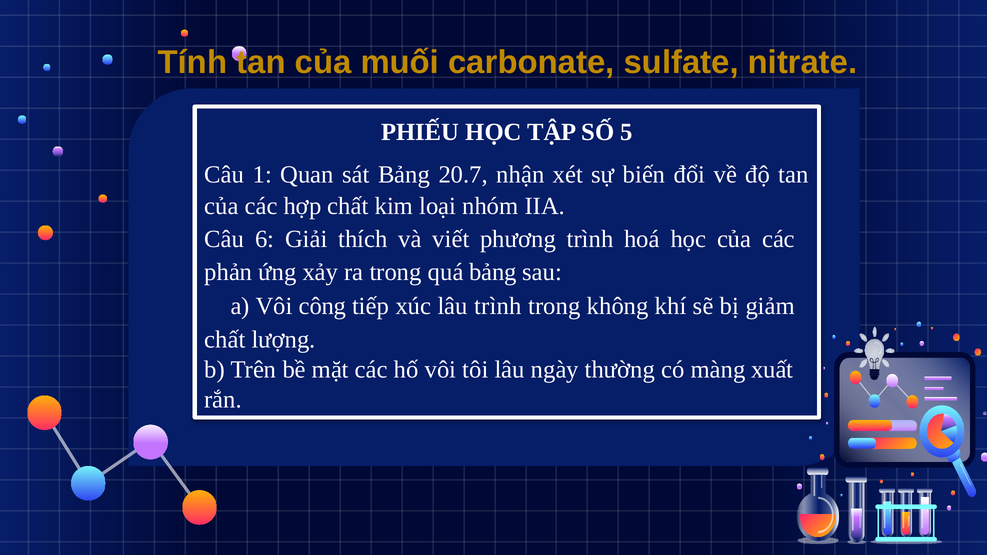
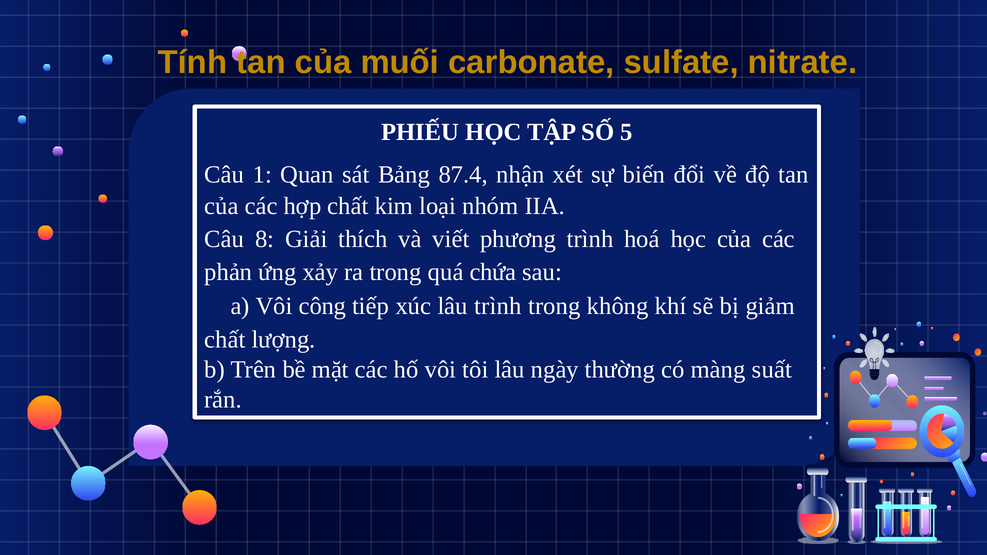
20.7: 20.7 -> 87.4
6: 6 -> 8
quá bảng: bảng -> chứa
xuất: xuất -> suất
